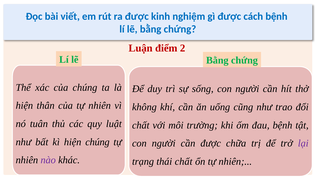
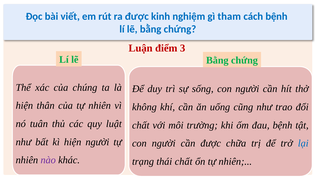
gì được: được -> tham
2: 2 -> 3
hiện chúng: chúng -> người
lại colour: purple -> blue
